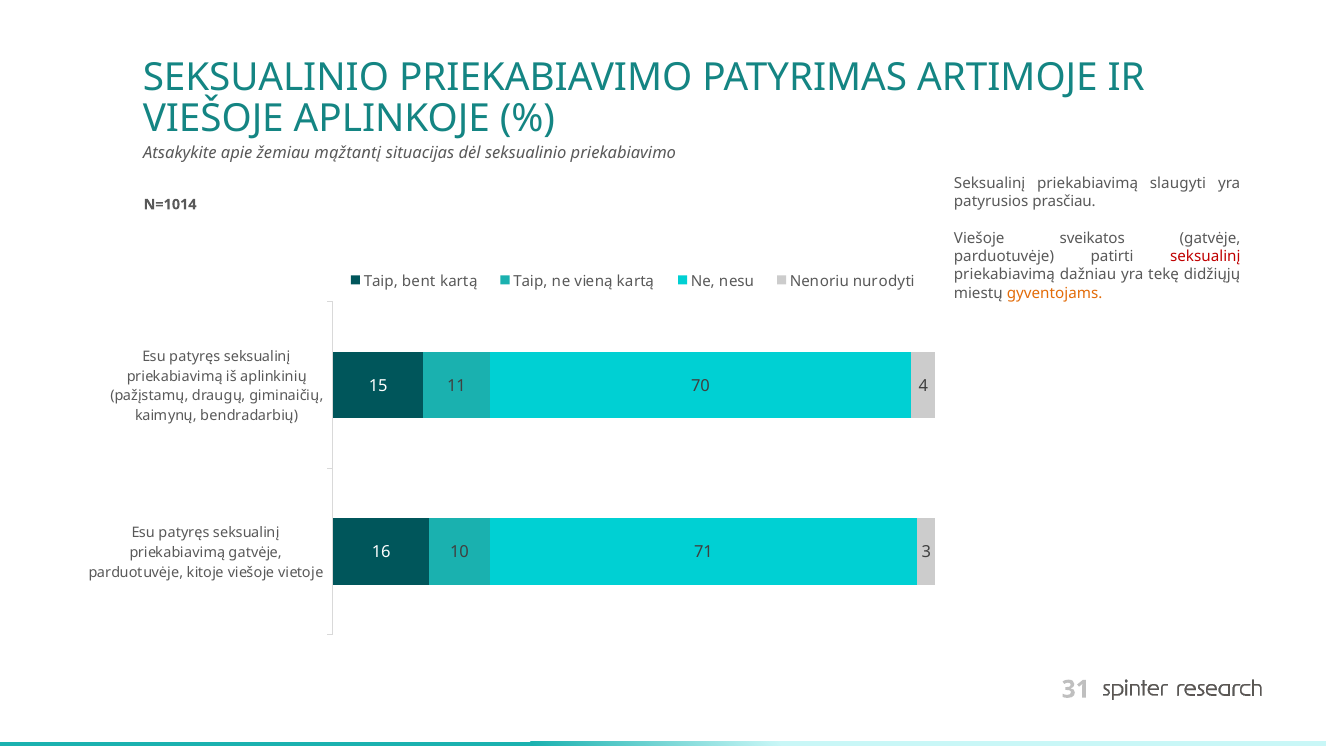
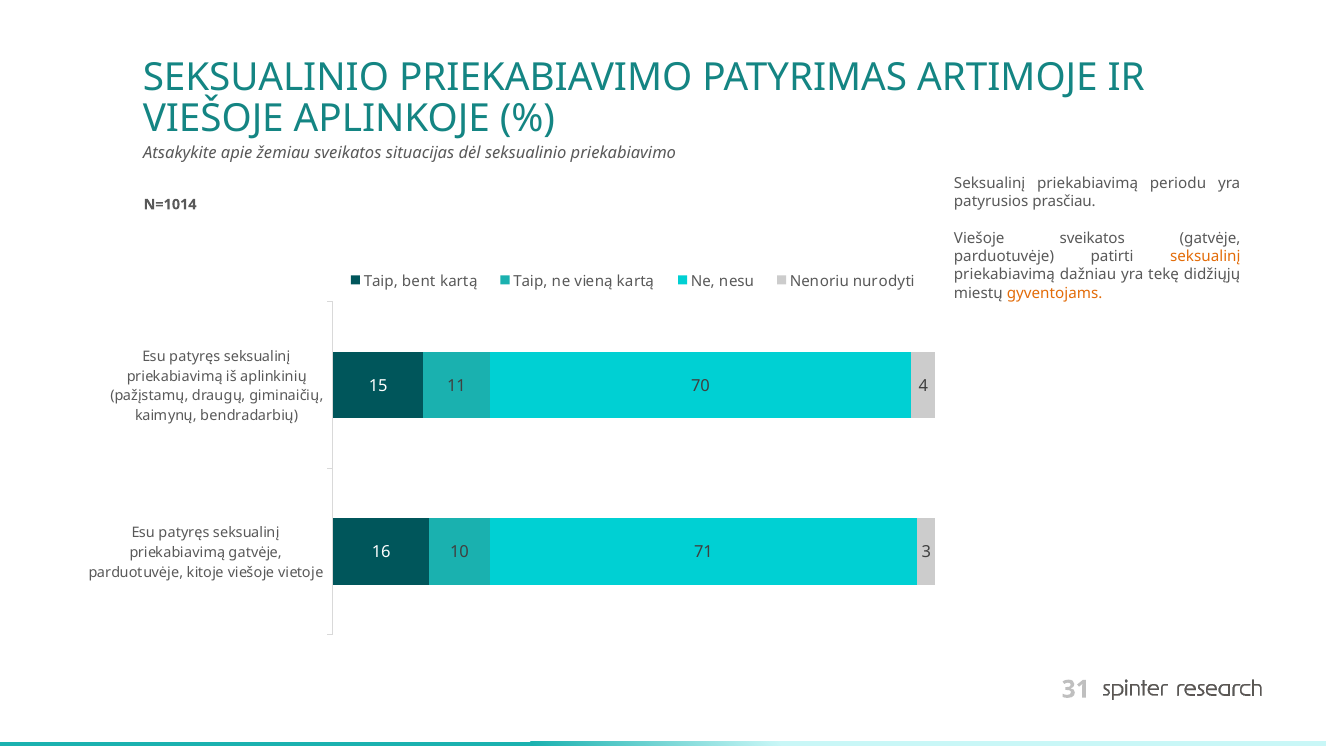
žemiau mąžtantį: mąžtantį -> sveikatos
slaugyti: slaugyti -> periodu
seksualinį at (1205, 257) colour: red -> orange
